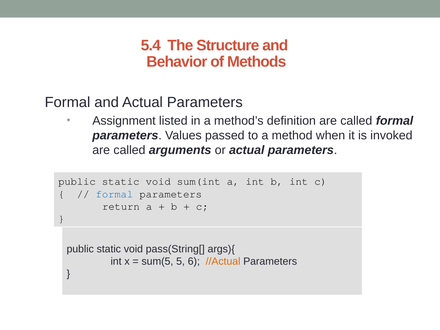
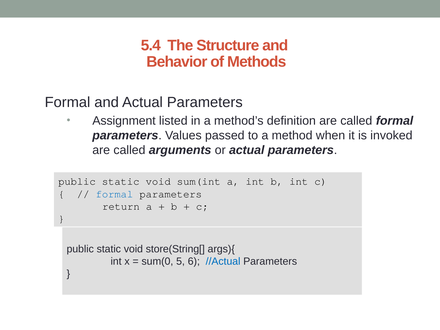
pass(String[: pass(String[ -> store(String[
sum(5: sum(5 -> sum(0
//Actual colour: orange -> blue
